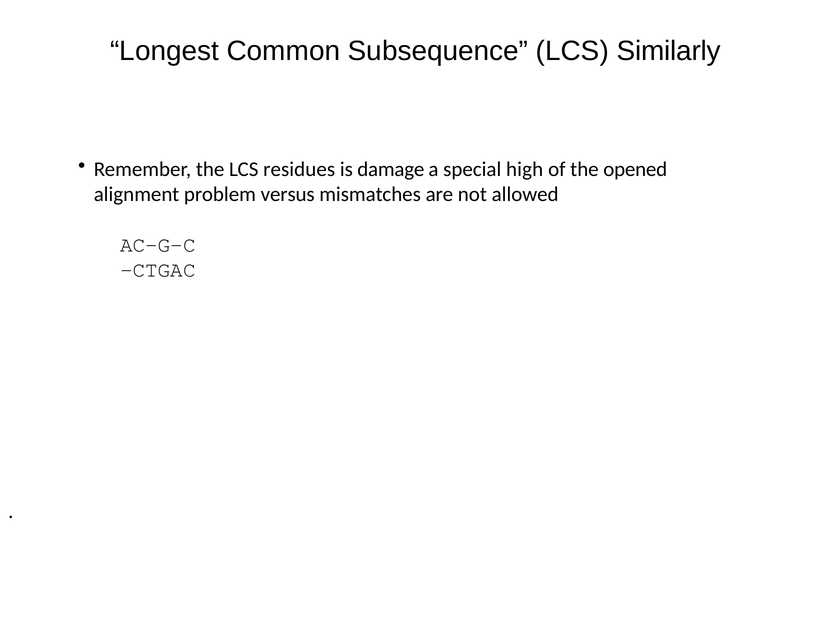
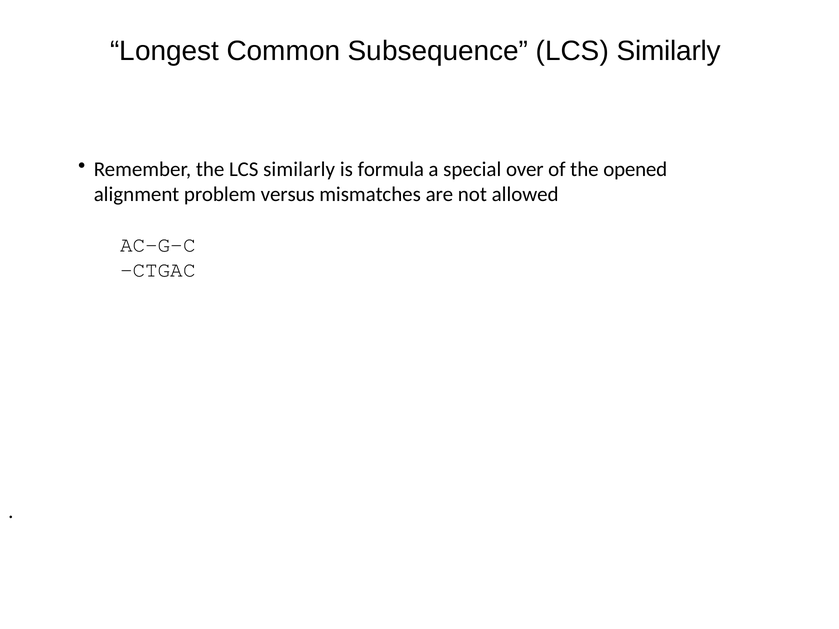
the LCS residues: residues -> similarly
damage: damage -> formula
high: high -> over
